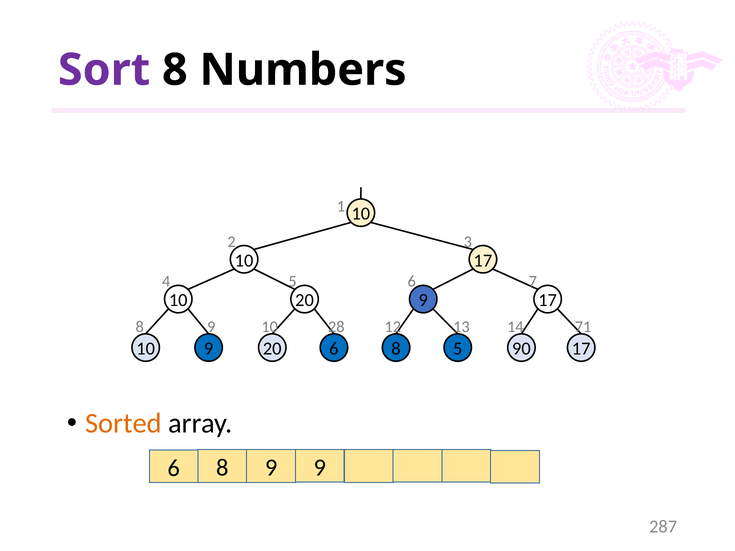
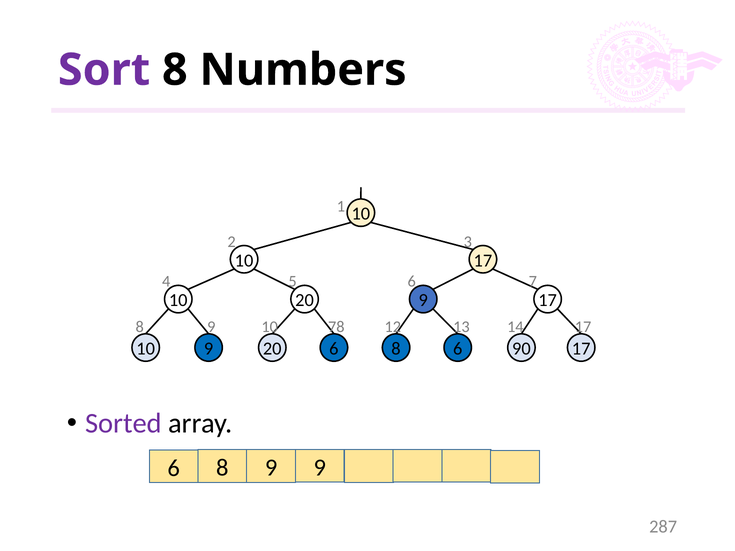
28: 28 -> 78
14 71: 71 -> 17
8 5: 5 -> 6
Sorted colour: orange -> purple
